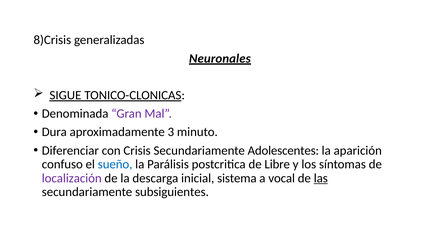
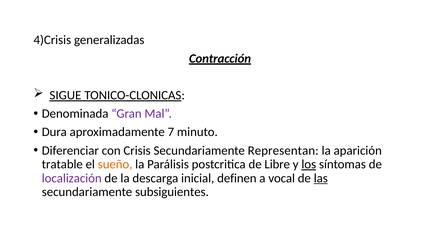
8)Crisis: 8)Crisis -> 4)Crisis
Neuronales: Neuronales -> Contracción
3: 3 -> 7
Adolescentes: Adolescentes -> Representan
confuso: confuso -> tratable
sueño colour: blue -> orange
los underline: none -> present
sistema: sistema -> definen
